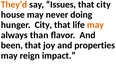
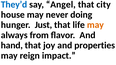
They’d colour: orange -> blue
Issues: Issues -> Angel
hunger City: City -> Just
than: than -> from
been: been -> hand
